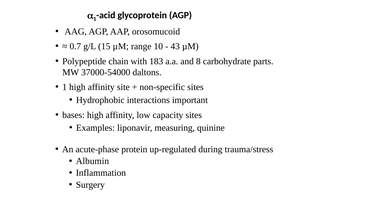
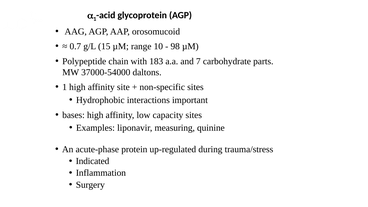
43: 43 -> 98
8: 8 -> 7
Albumin: Albumin -> Indicated
